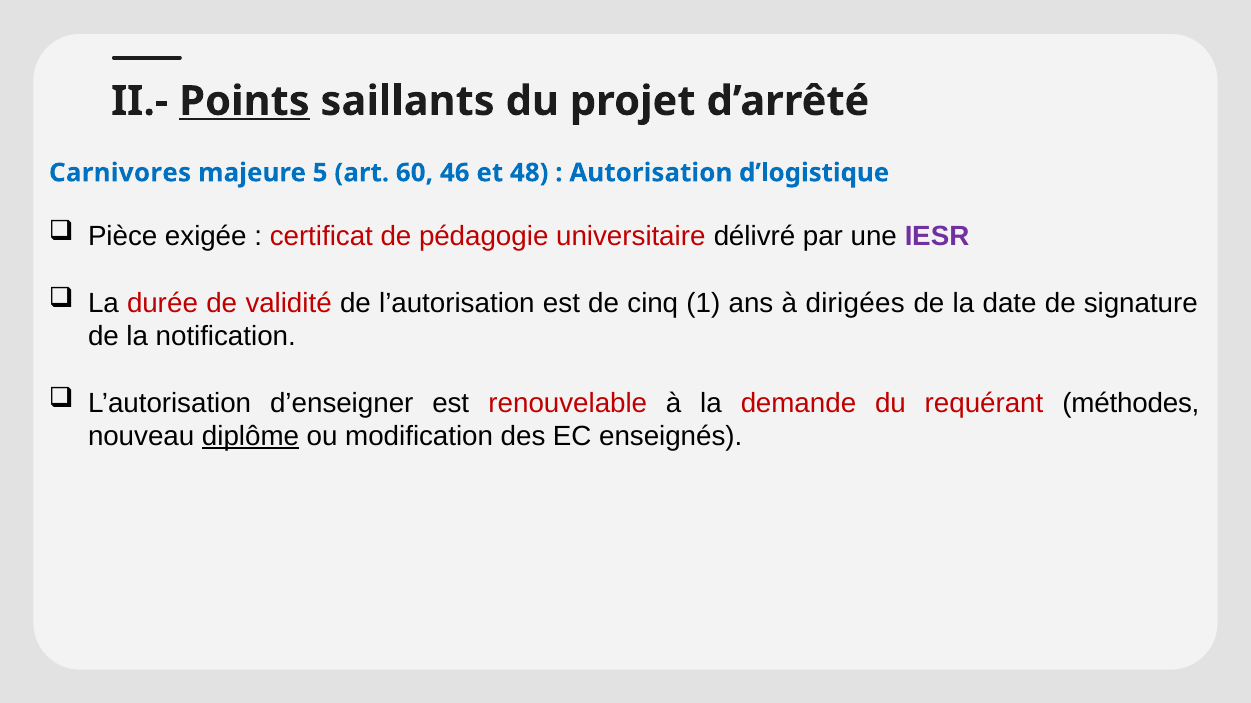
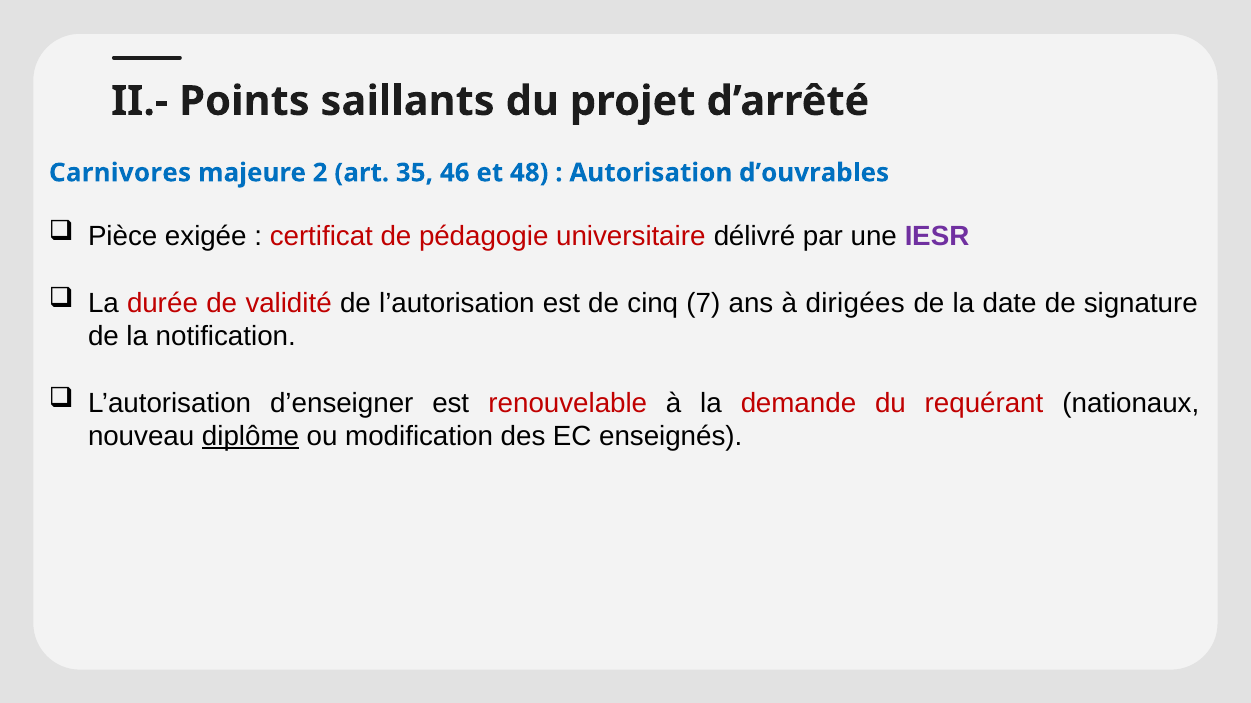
Points underline: present -> none
5: 5 -> 2
60: 60 -> 35
d’logistique: d’logistique -> d’ouvrables
1: 1 -> 7
méthodes: méthodes -> nationaux
